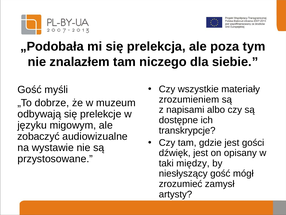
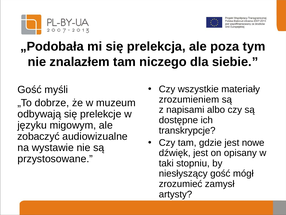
gości: gości -> nowe
między: między -> stopniu
